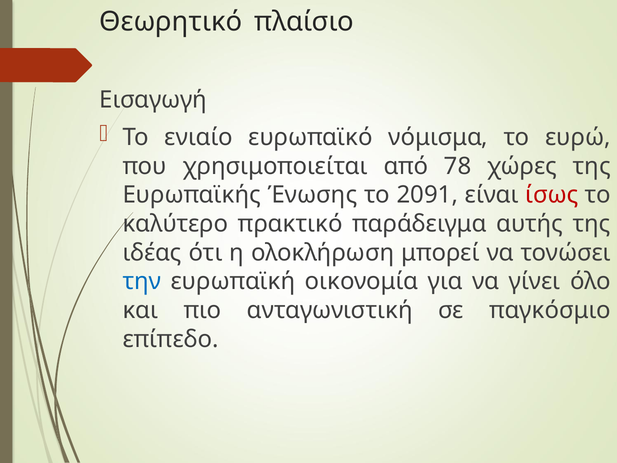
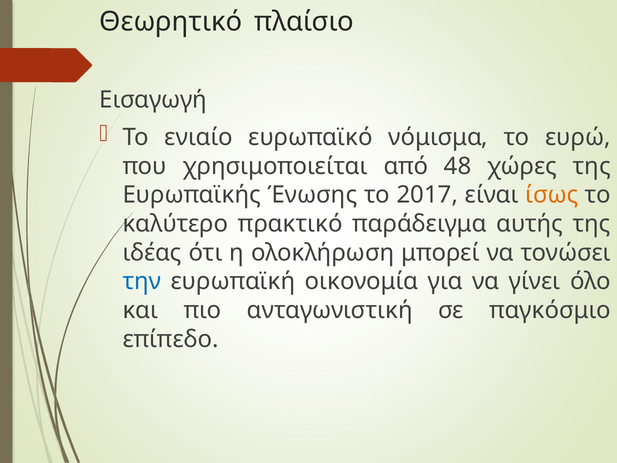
78: 78 -> 48
2091: 2091 -> 2017
ίσως colour: red -> orange
